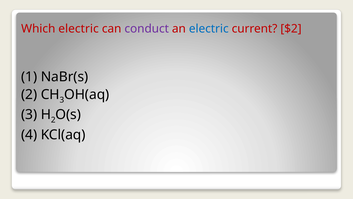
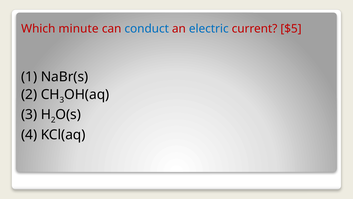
Which electric: electric -> minute
conduct colour: purple -> blue
$2: $2 -> $5
